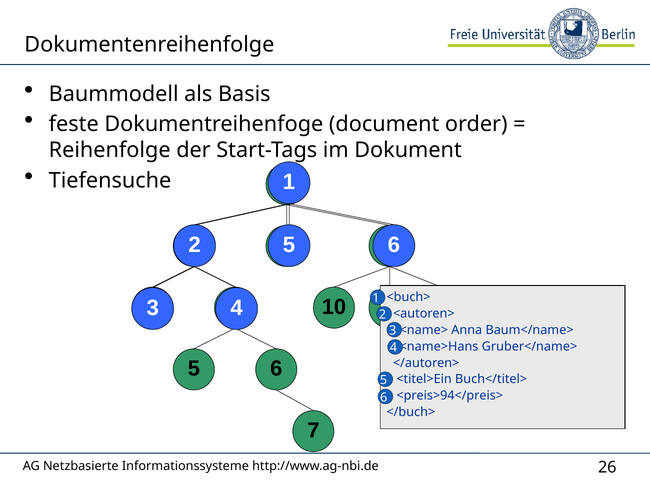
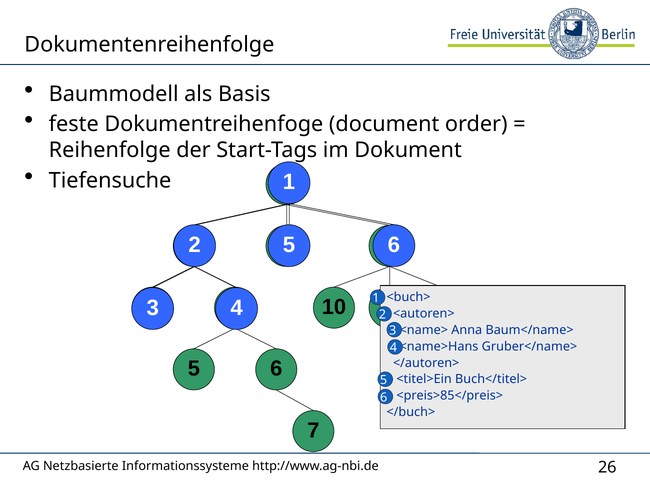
<preis>94</preis>: <preis>94</preis> -> <preis>85</preis>
